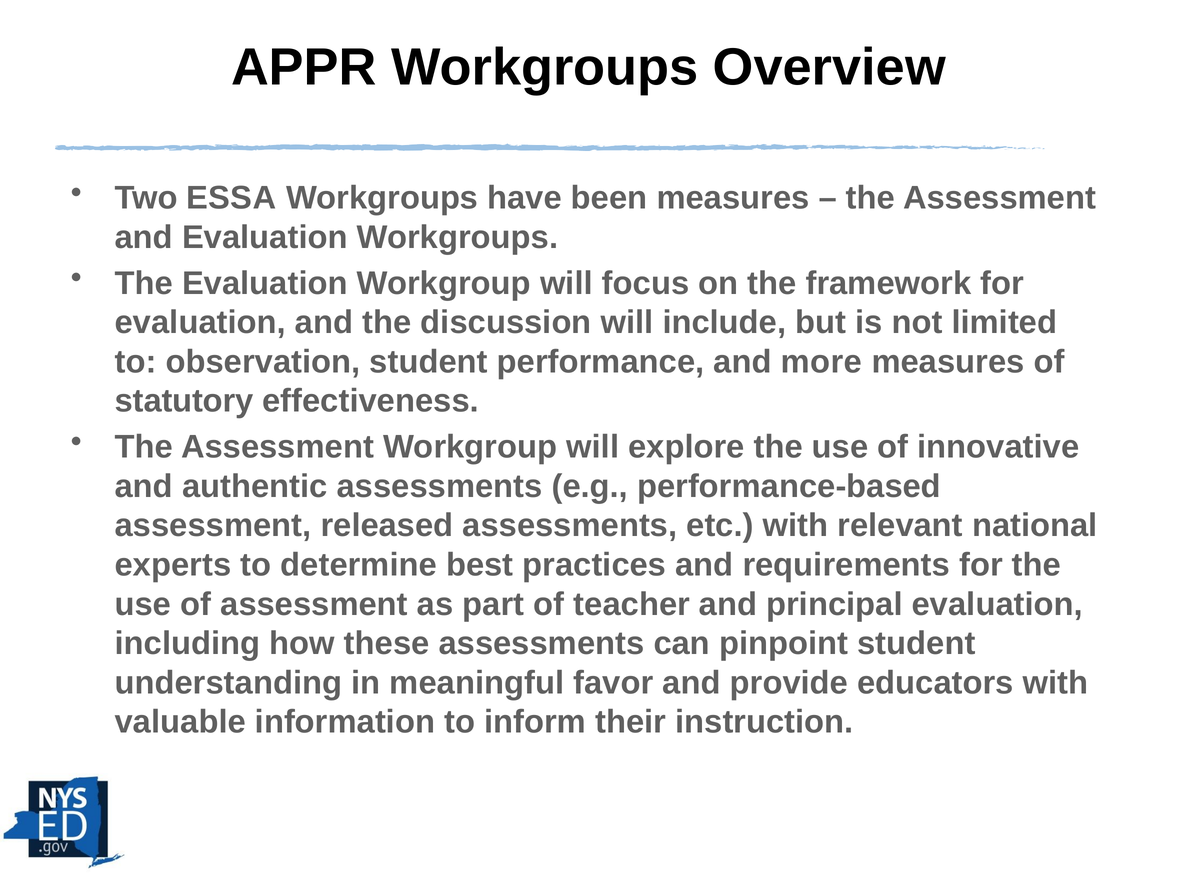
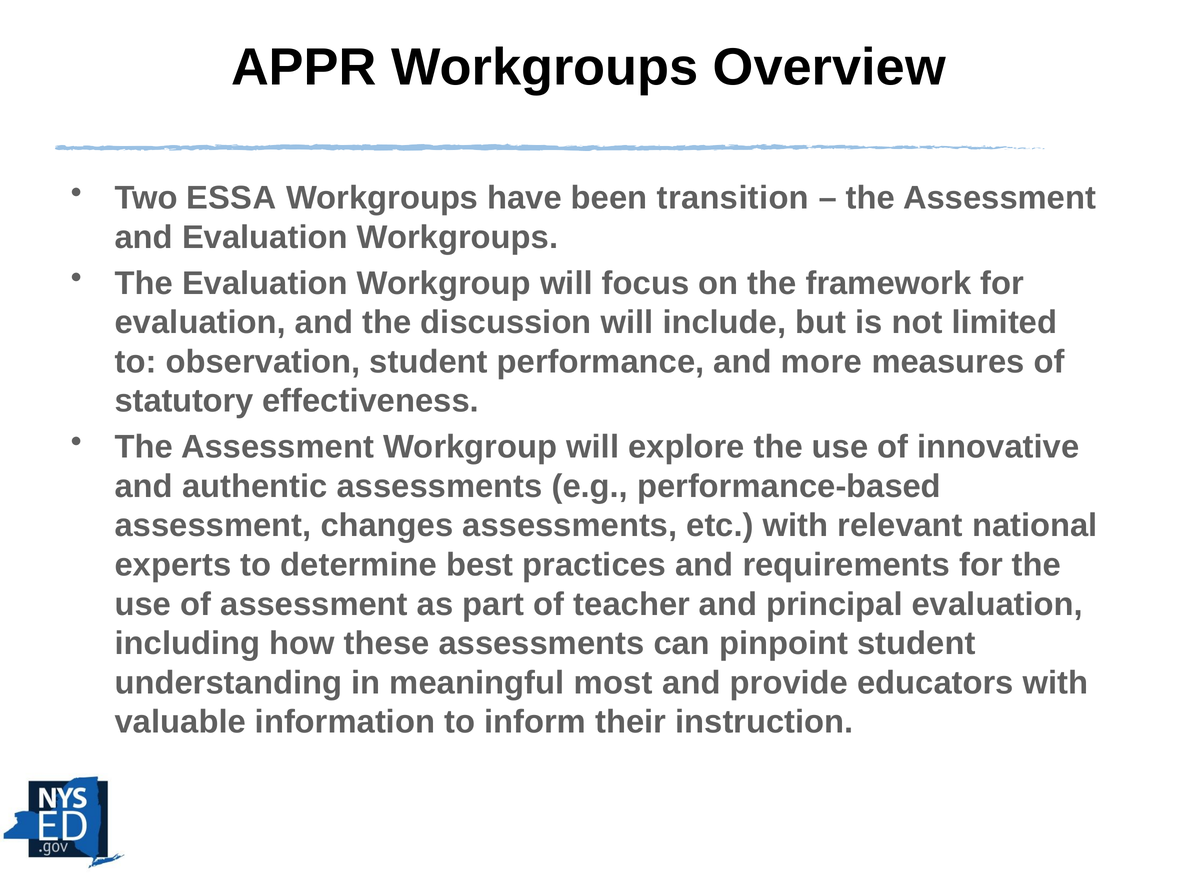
been measures: measures -> transition
released: released -> changes
favor: favor -> most
